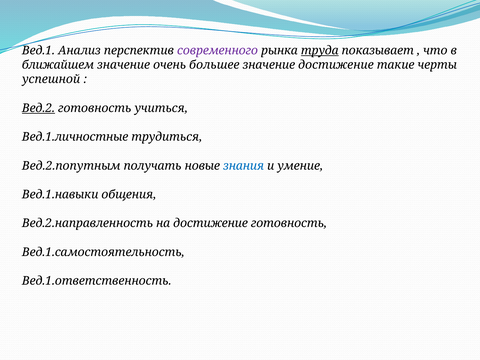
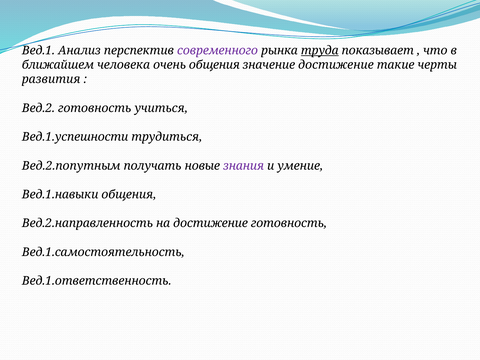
ближайшем значение: значение -> человека
очень большее: большее -> общения
успешной: успешной -> развития
Вед.2 underline: present -> none
Вед.1.личностные: Вед.1.личностные -> Вед.1.успешности
знания colour: blue -> purple
